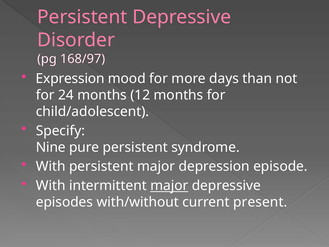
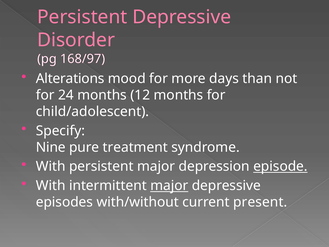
Expression: Expression -> Alterations
pure persistent: persistent -> treatment
episode underline: none -> present
